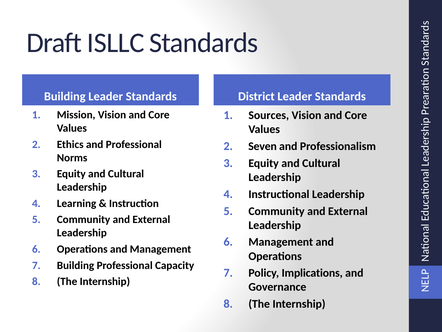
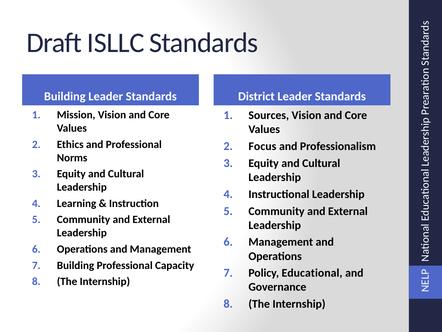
Seven: Seven -> Focus
Implications: Implications -> Educational
